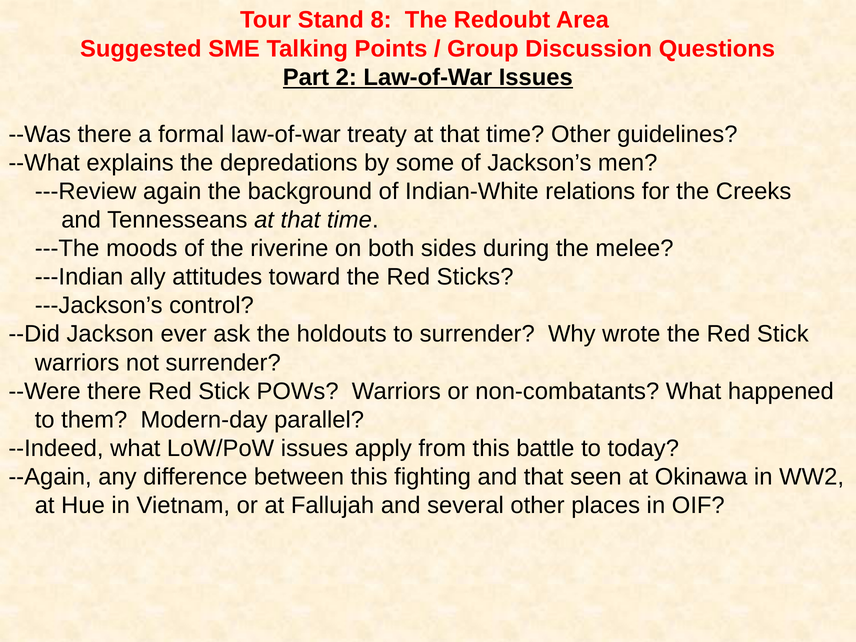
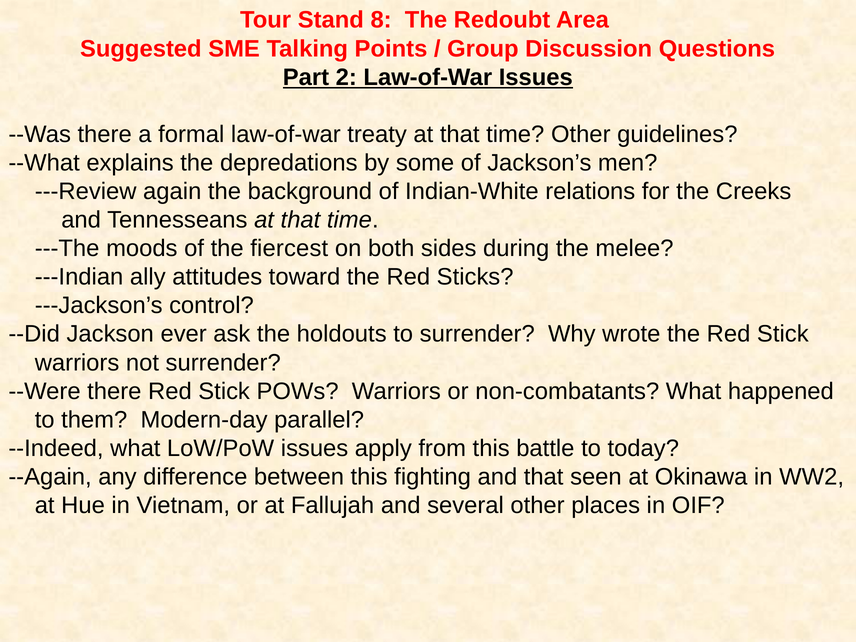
riverine: riverine -> fiercest
